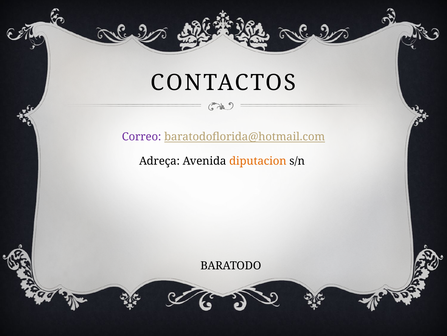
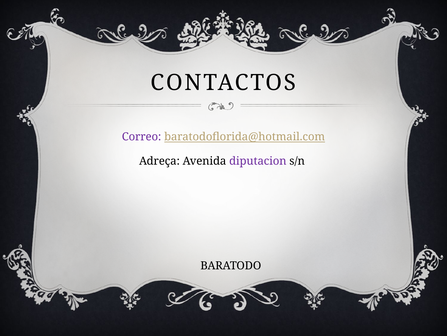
diputacion colour: orange -> purple
